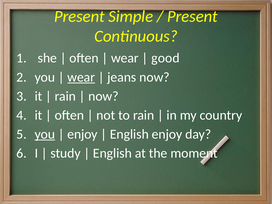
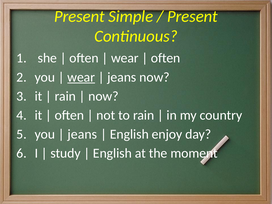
good at (165, 58): good -> often
you at (45, 134) underline: present -> none
enjoy at (82, 134): enjoy -> jeans
